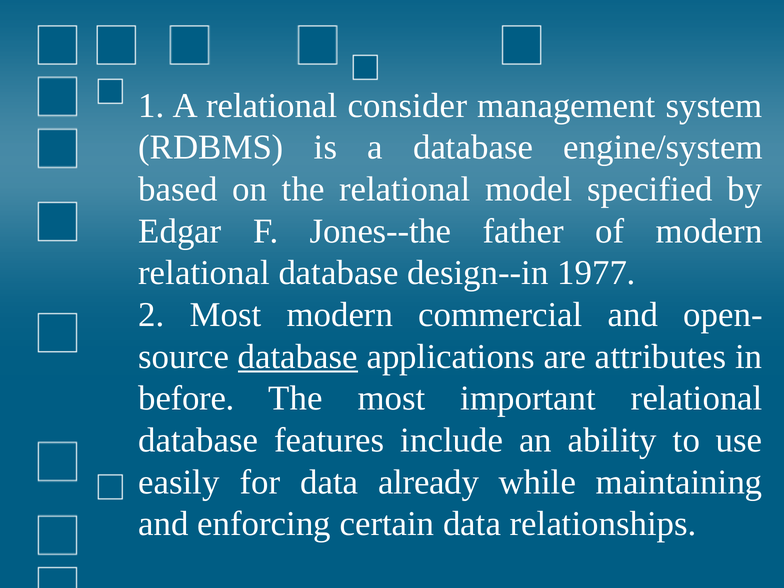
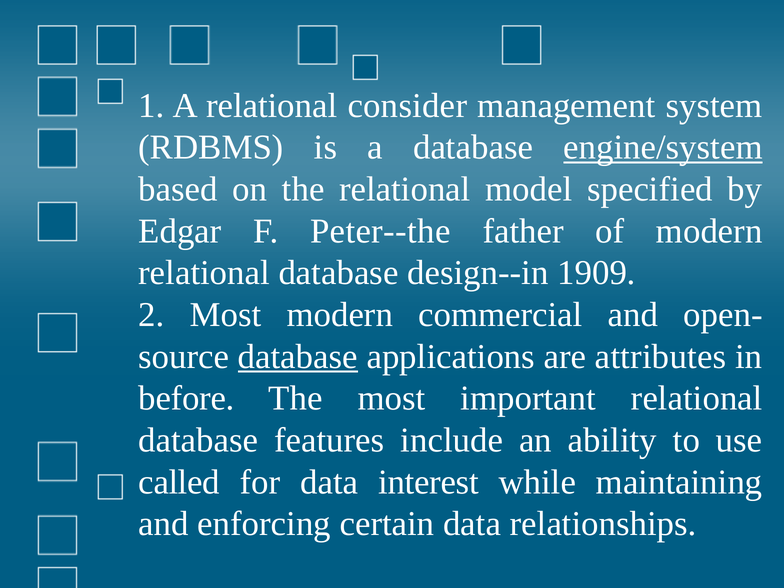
engine/system underline: none -> present
Jones--the: Jones--the -> Peter--the
1977: 1977 -> 1909
easily: easily -> called
already: already -> interest
